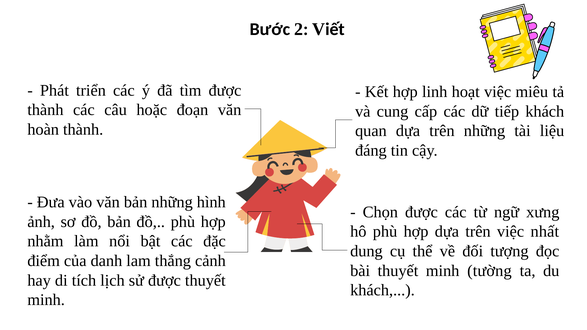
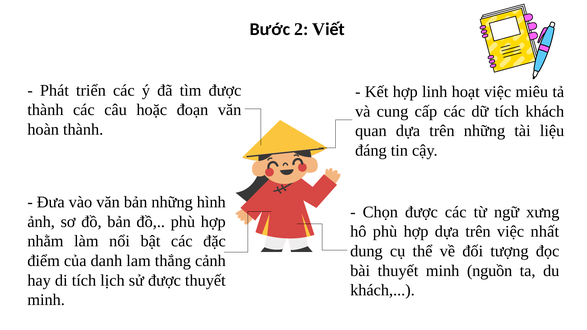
dữ tiếp: tiếp -> tích
tường: tường -> nguồn
